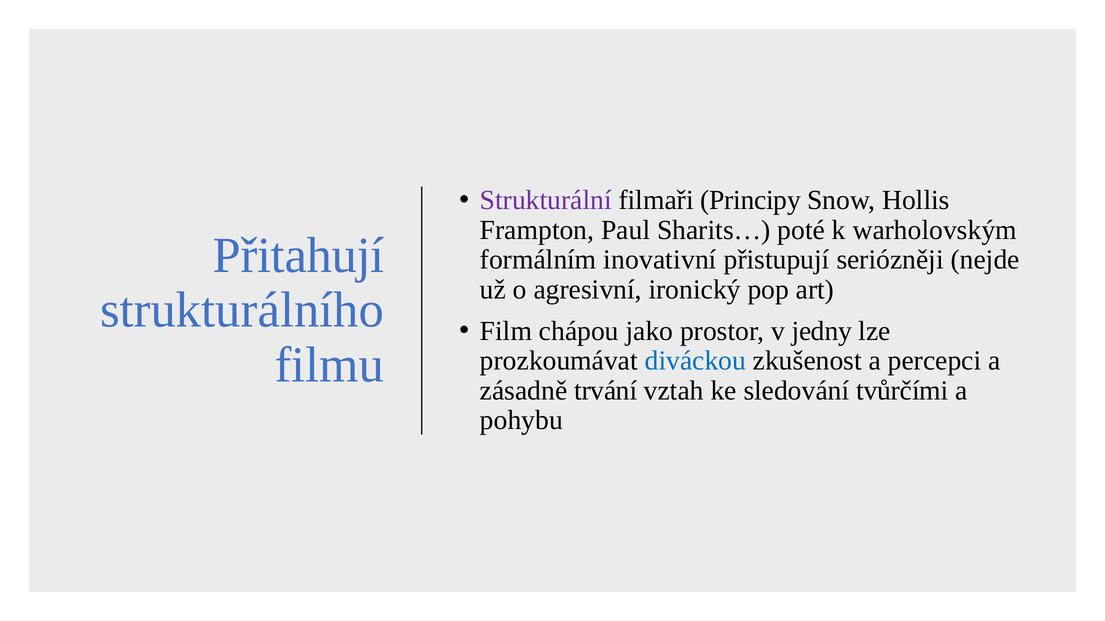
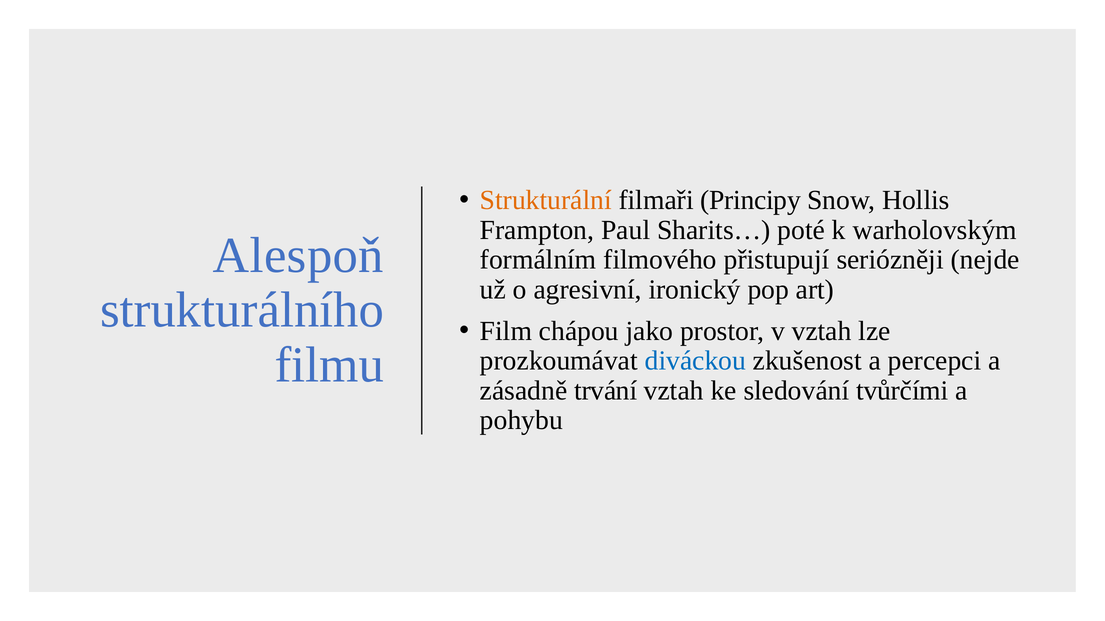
Strukturální colour: purple -> orange
Přitahují: Přitahují -> Alespoň
inovativní: inovativní -> filmového
v jedny: jedny -> vztah
